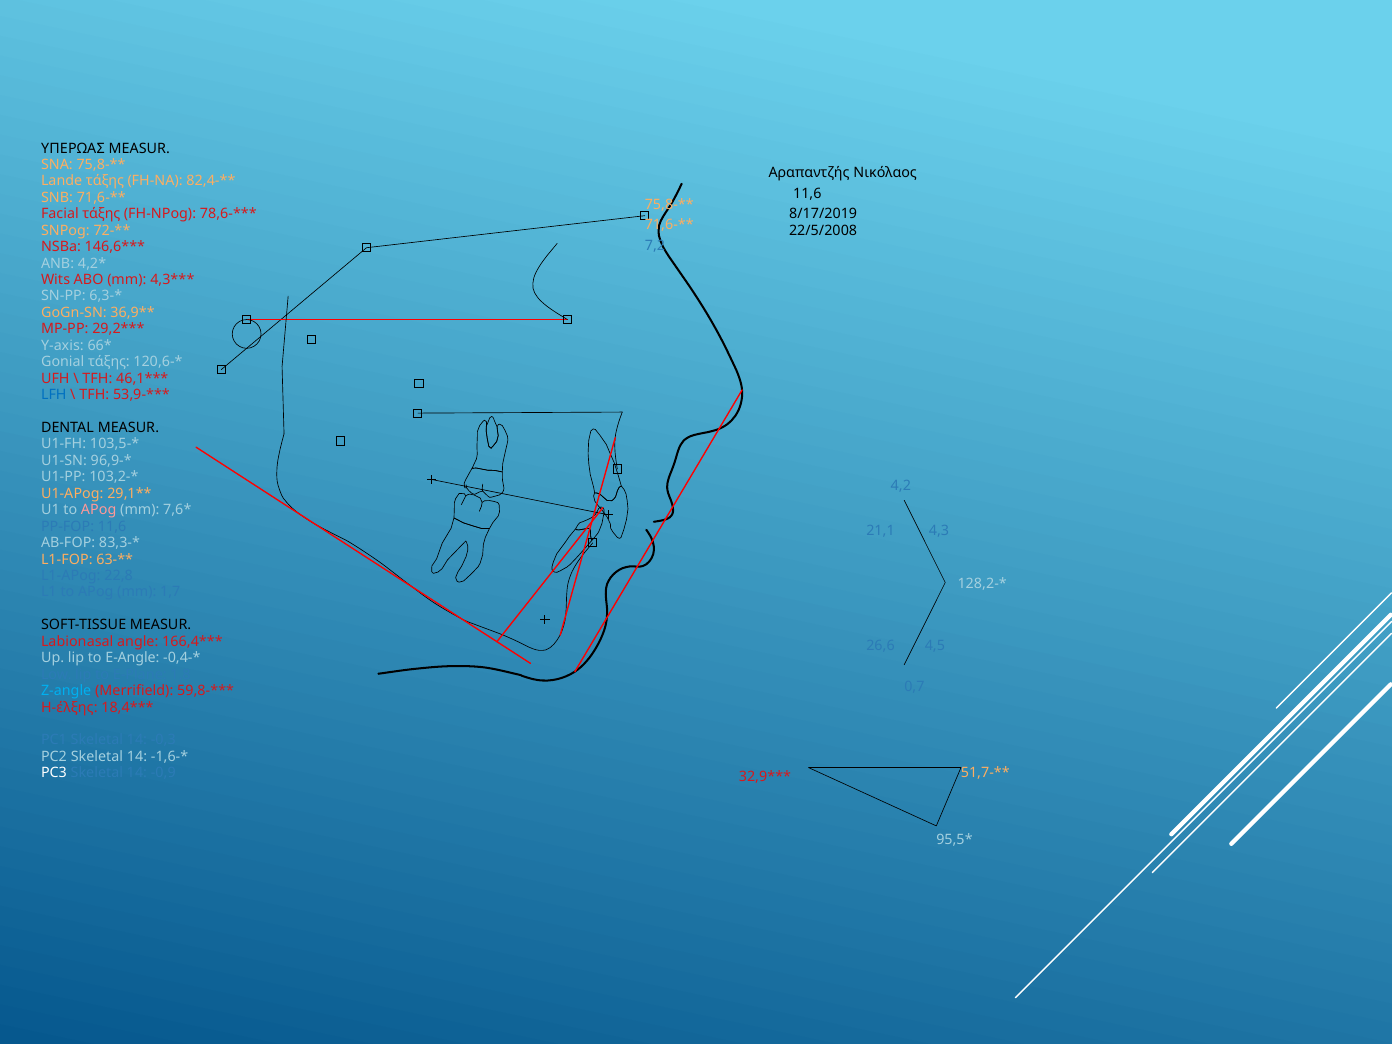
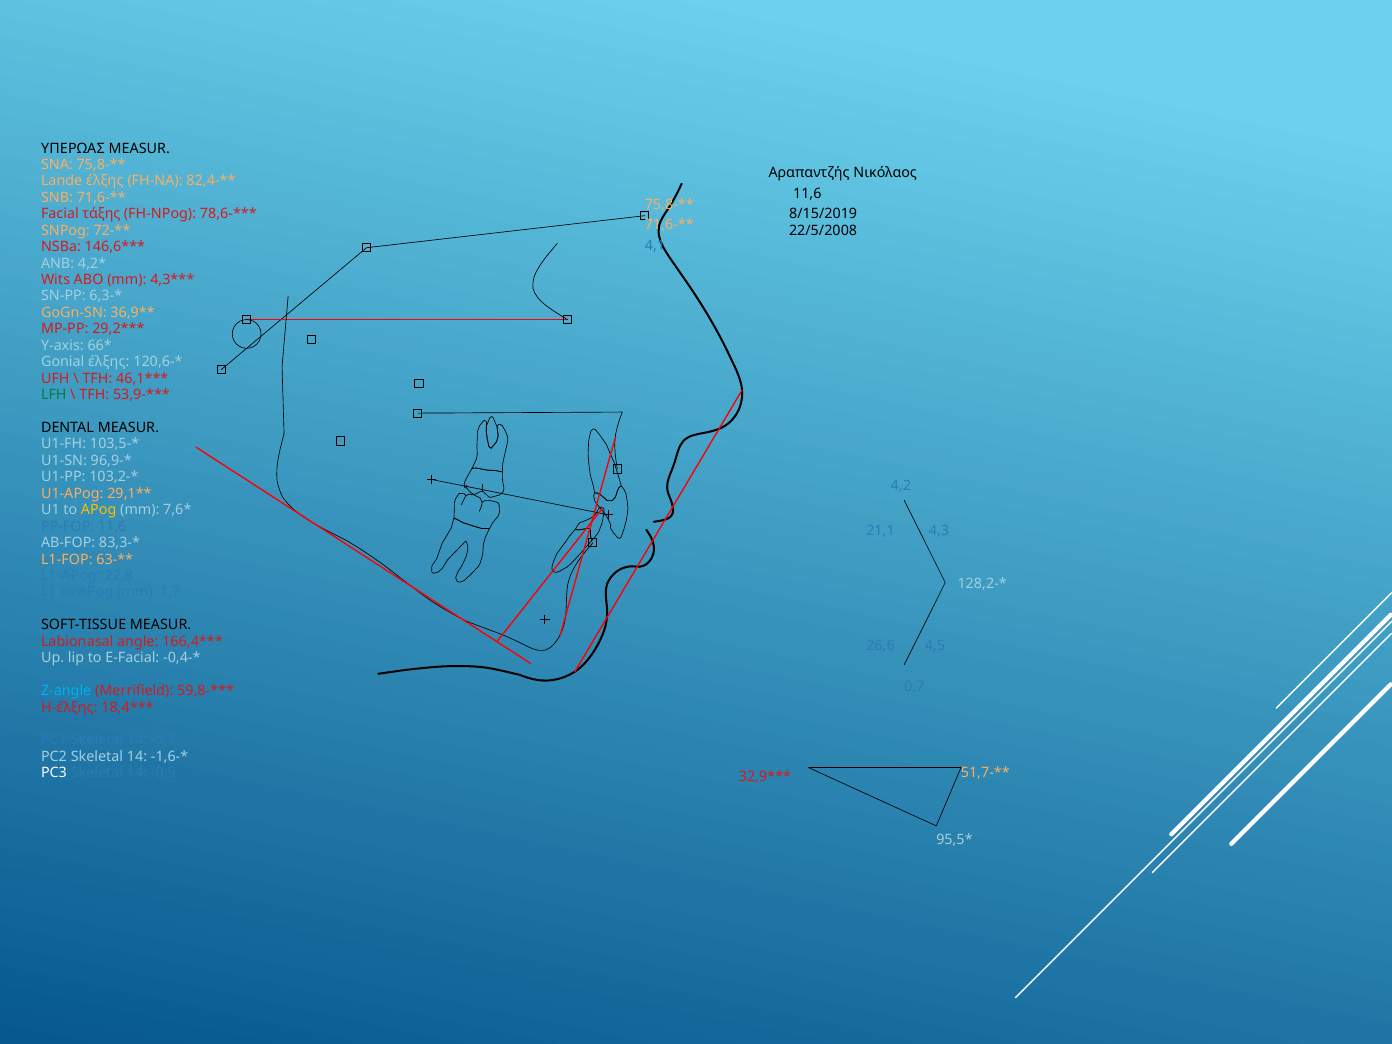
Lande τάξης: τάξης -> έλξης
8/17/2019: 8/17/2019 -> 8/15/2019
7,2: 7,2 -> 4,1
Gonial τάξης: τάξης -> έλξης
LFH colour: blue -> green
APog at (99, 510) colour: pink -> yellow
E-Angle: E-Angle -> E-Facial
